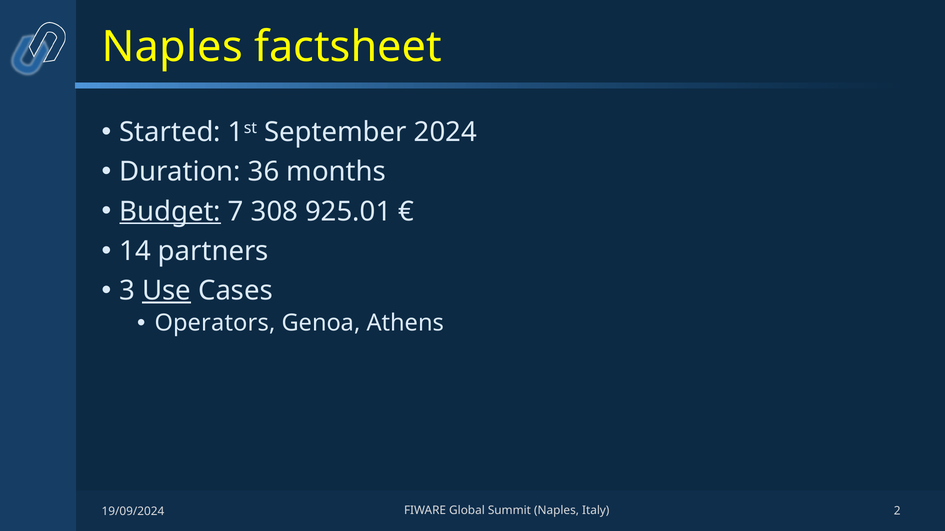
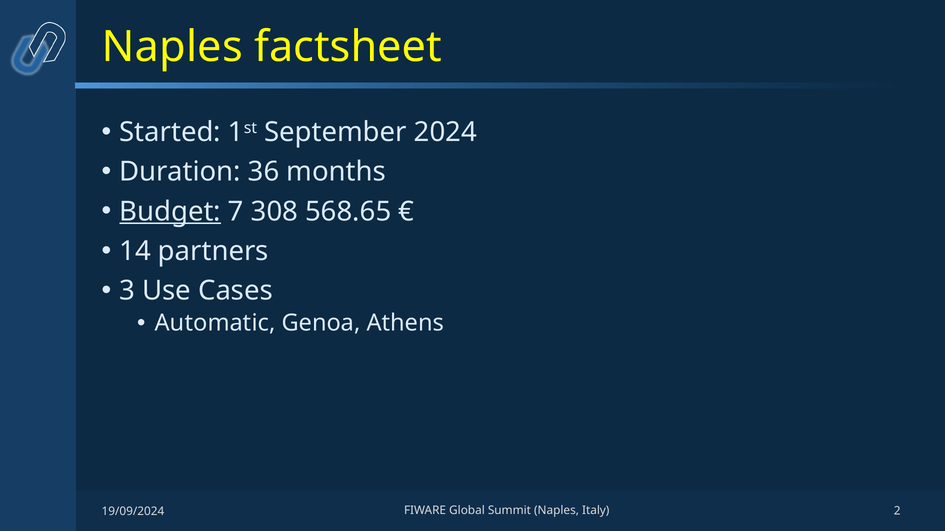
925.01: 925.01 -> 568.65
Use underline: present -> none
Operators: Operators -> Automatic
